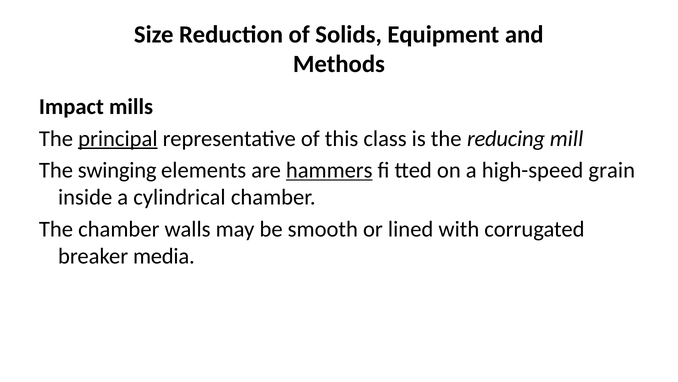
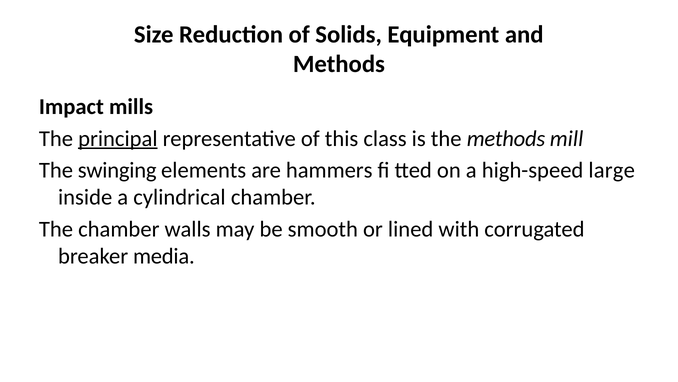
the reducing: reducing -> methods
hammers underline: present -> none
grain: grain -> large
